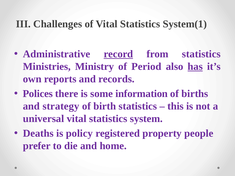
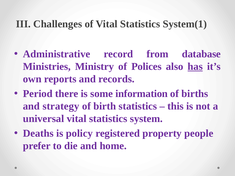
record underline: present -> none
from statistics: statistics -> database
Period: Period -> Polices
Polices: Polices -> Period
